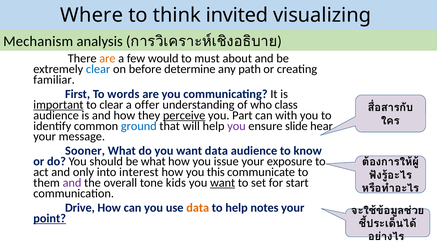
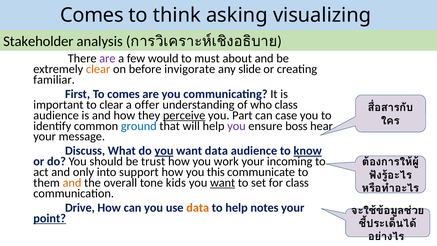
Where at (92, 15): Where -> Comes
invited: invited -> asking
Mechanism: Mechanism -> Stakeholder
are at (107, 58) colour: orange -> purple
clear at (98, 69) colour: blue -> orange
determine: determine -> invigorate
path: path -> slide
To words: words -> comes
important underline: present -> none
with: with -> case
slide: slide -> boss
Sooner: Sooner -> Discuss
you at (164, 151) underline: none -> present
know underline: none -> present
be what: what -> trust
issue: issue -> work
exposure: exposure -> incoming
interest: interest -> support
and at (72, 183) colour: purple -> orange
for start: start -> class
